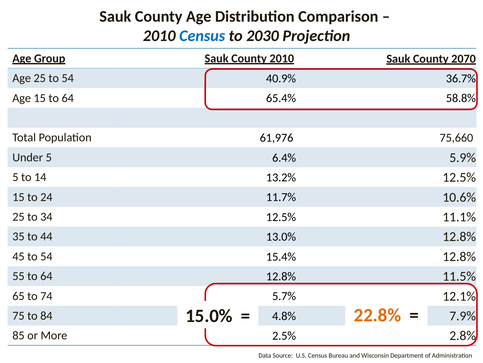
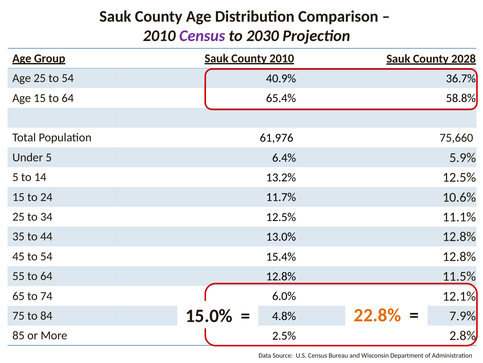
Census at (202, 36) colour: blue -> purple
2070: 2070 -> 2028
5.7%: 5.7% -> 6.0%
